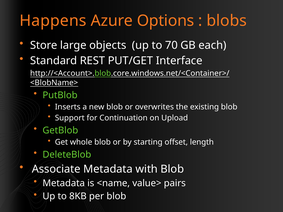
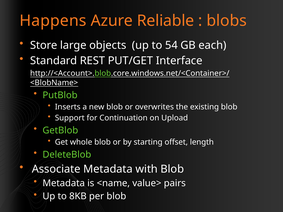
Options: Options -> Reliable
70: 70 -> 54
